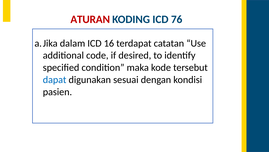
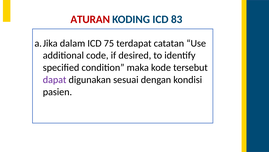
76: 76 -> 83
16: 16 -> 75
dapat colour: blue -> purple
